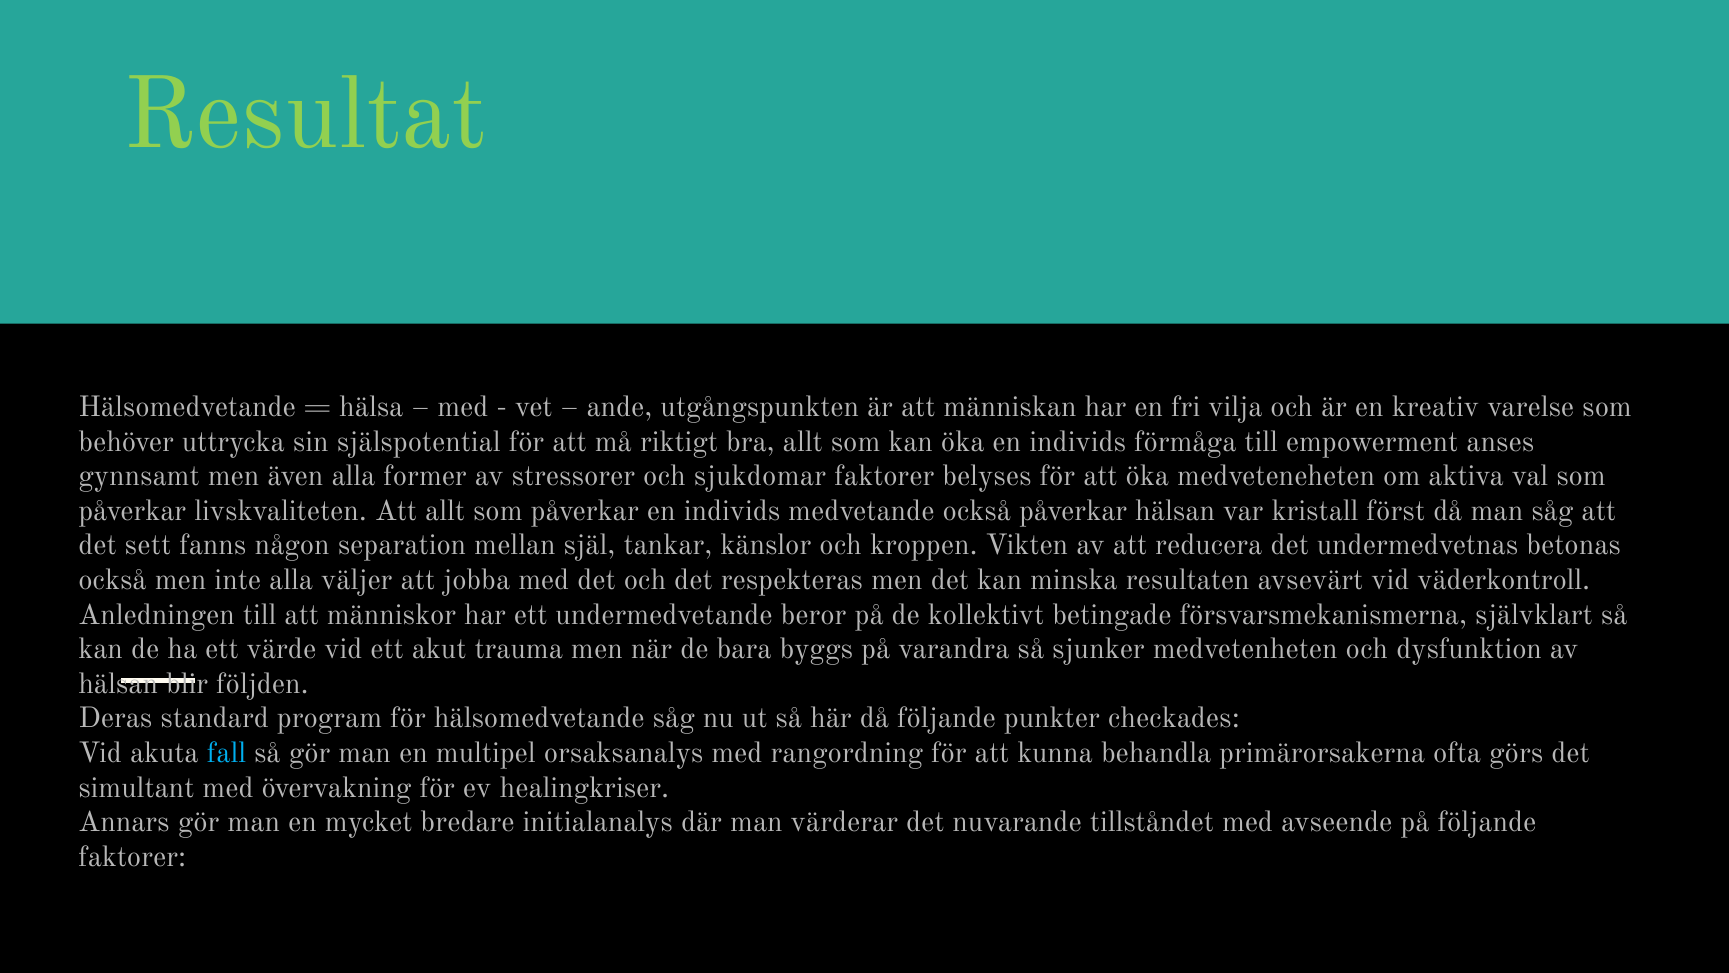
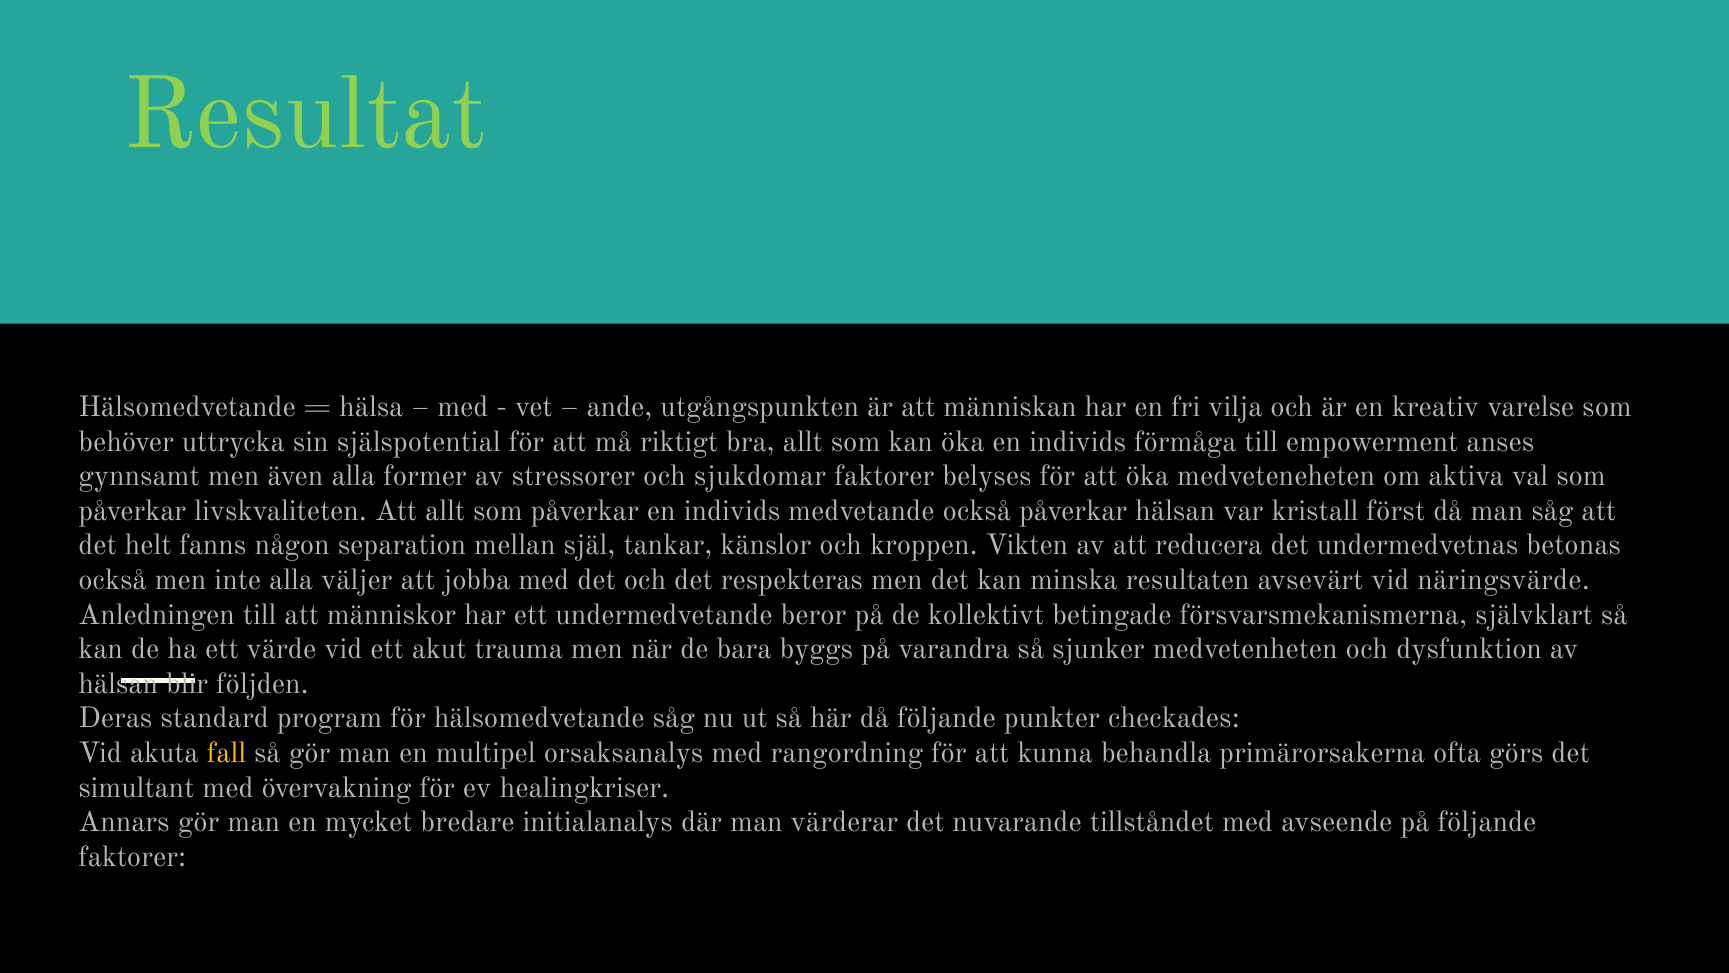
sett: sett -> helt
väderkontroll: väderkontroll -> näringsvärde
fall colour: light blue -> yellow
